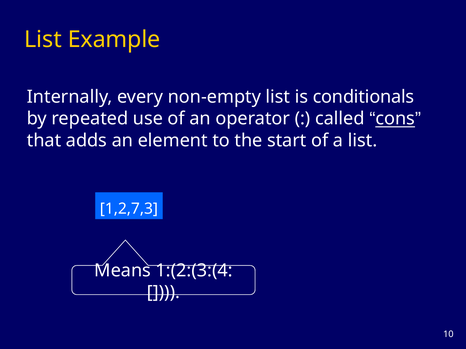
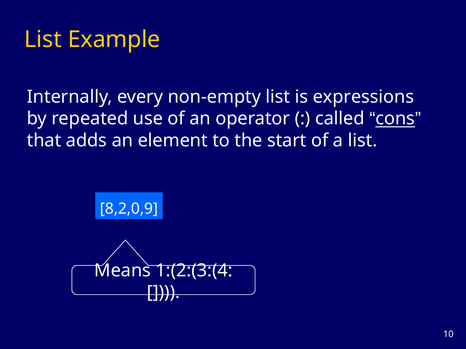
conditionals: conditionals -> expressions
1,2,7,3: 1,2,7,3 -> 8,2,0,9
